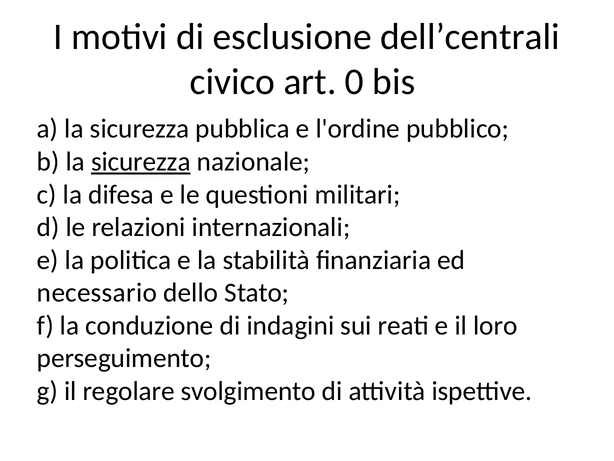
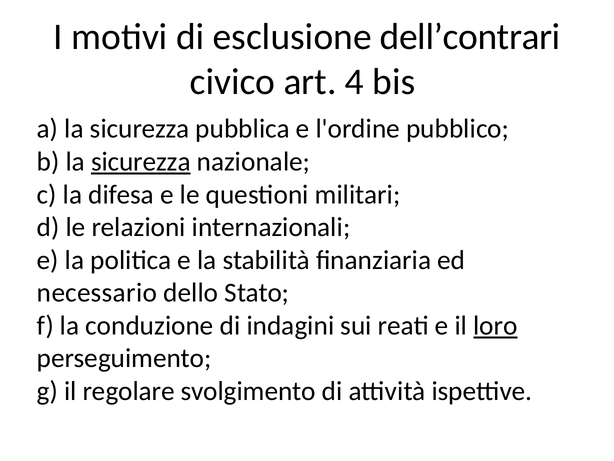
dell’centrali: dell’centrali -> dell’contrari
0: 0 -> 4
loro underline: none -> present
